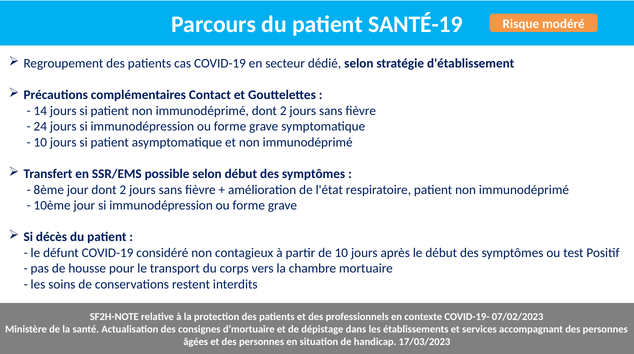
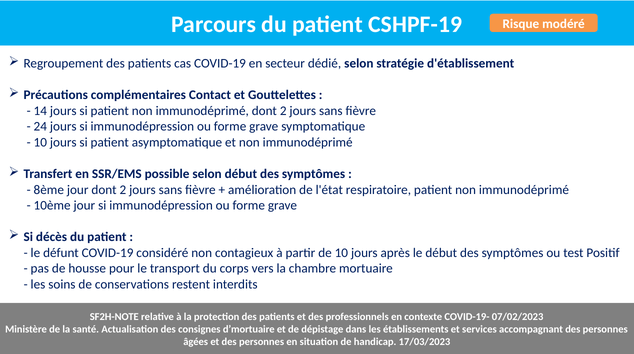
SANTÉ-19: SANTÉ-19 -> CSHPF-19
